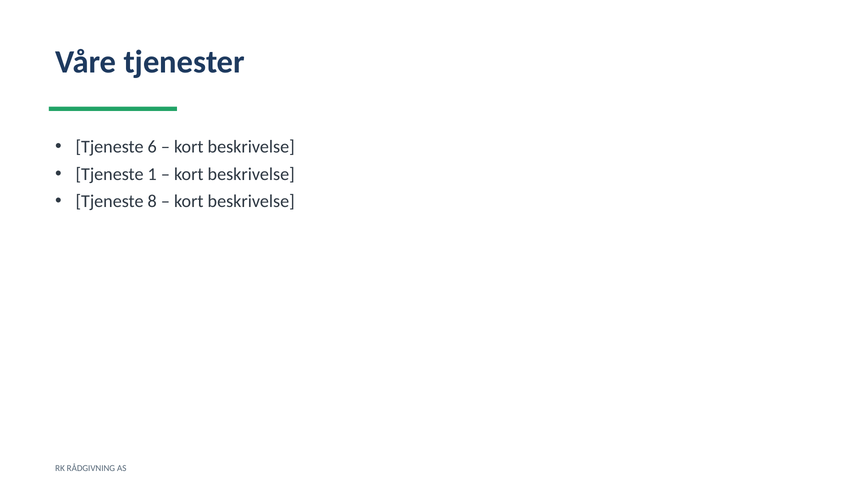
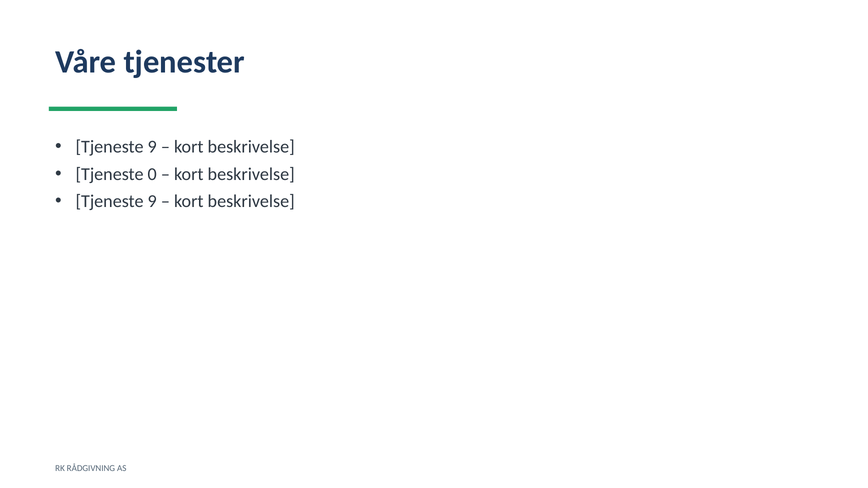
6 at (152, 147): 6 -> 9
1: 1 -> 0
8 at (152, 201): 8 -> 9
